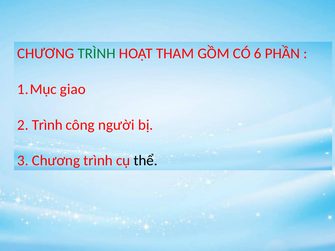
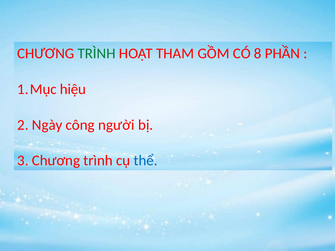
6: 6 -> 8
giao: giao -> hiệu
2 Trình: Trình -> Ngày
thể colour: black -> blue
